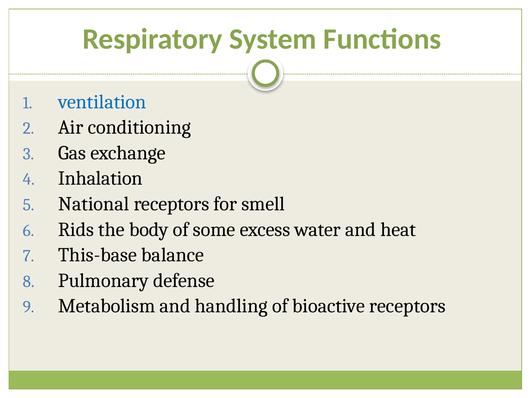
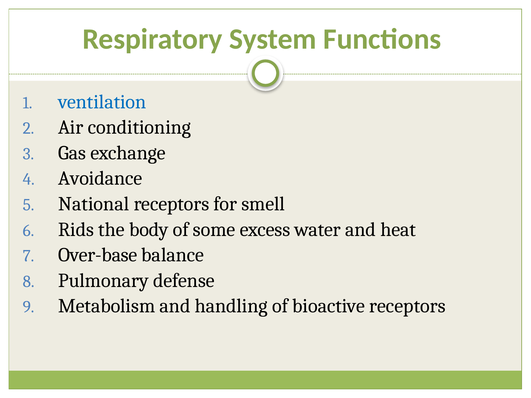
Inhalation: Inhalation -> Avoidance
This-base: This-base -> Over-base
